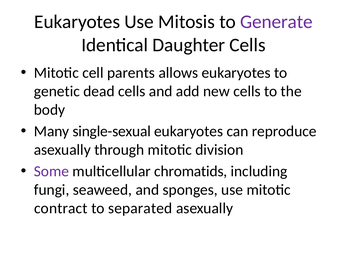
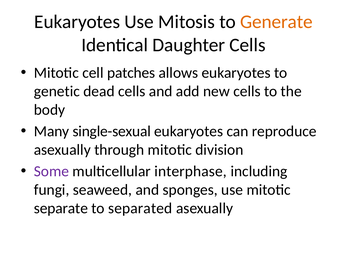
Generate colour: purple -> orange
parents: parents -> patches
chromatids: chromatids -> interphase
contract: contract -> separate
